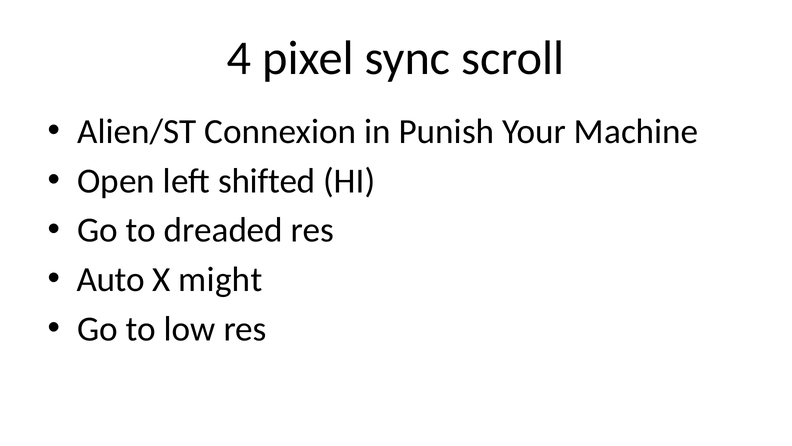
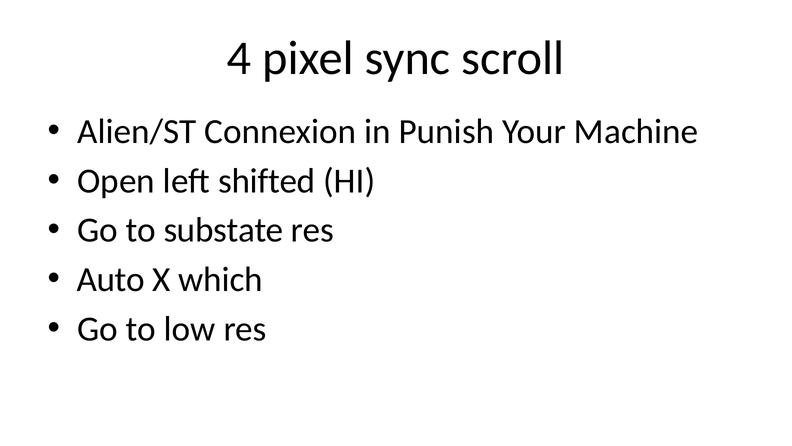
dreaded: dreaded -> substate
might: might -> which
